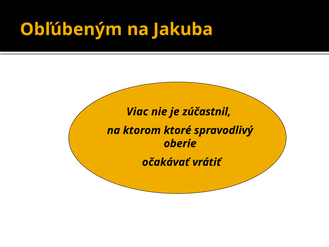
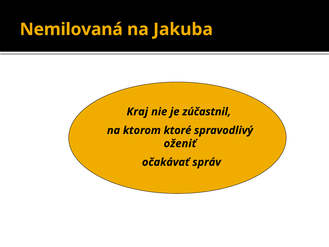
Obľúbeným: Obľúbeným -> Nemilovaná
Viac: Viac -> Kraj
oberie: oberie -> oženiť
vrátiť: vrátiť -> správ
